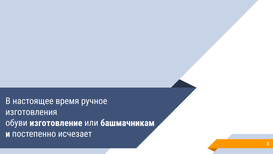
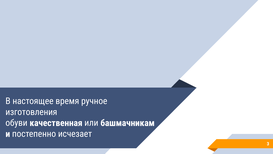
изготовление: изготовление -> качественная
